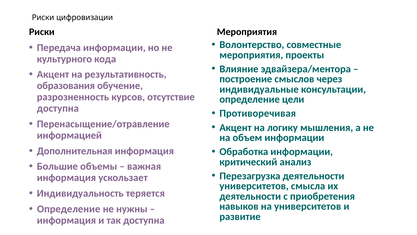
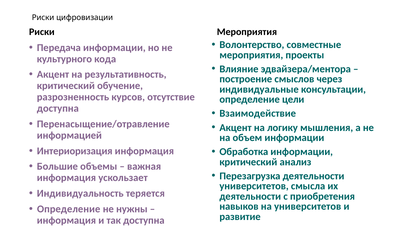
образования at (66, 86): образования -> критический
Противоречивая: Противоречивая -> Взаимодействие
Дополнительная: Дополнительная -> Интериоризация
